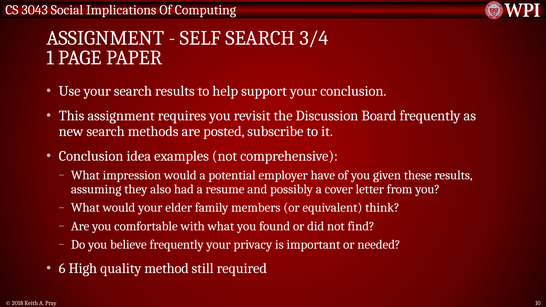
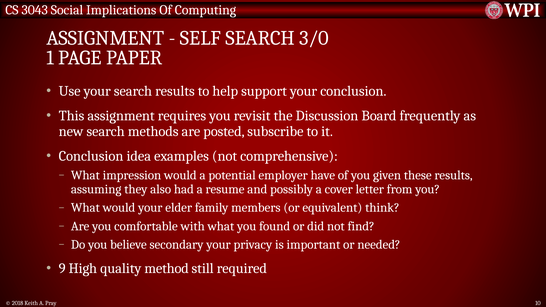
3/4: 3/4 -> 3/0
believe frequently: frequently -> secondary
6: 6 -> 9
